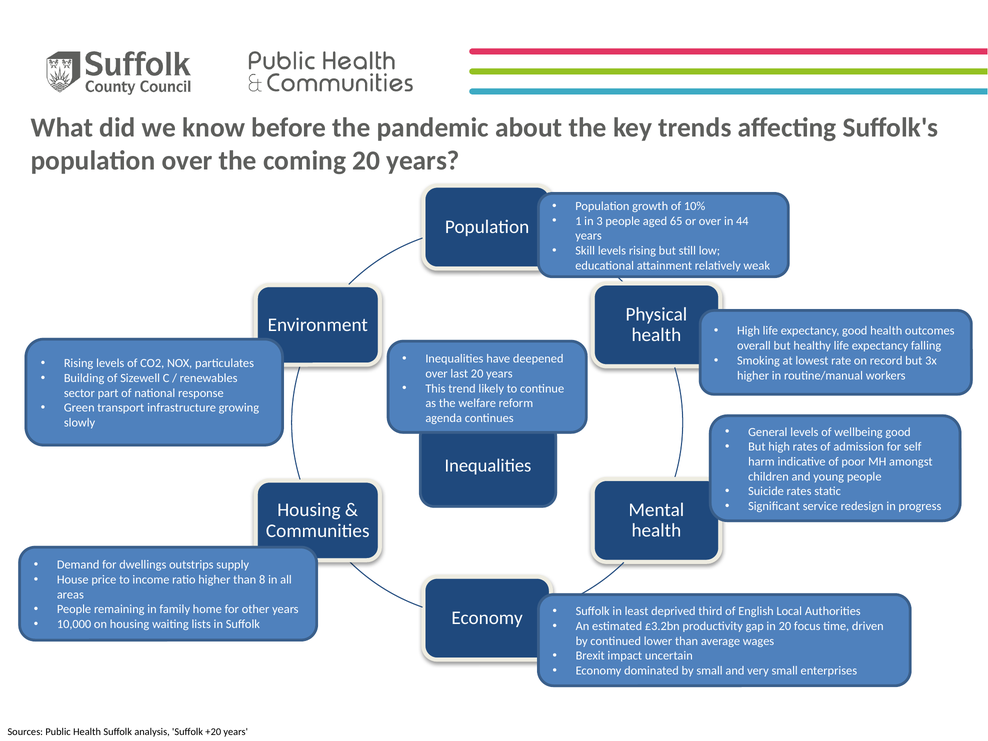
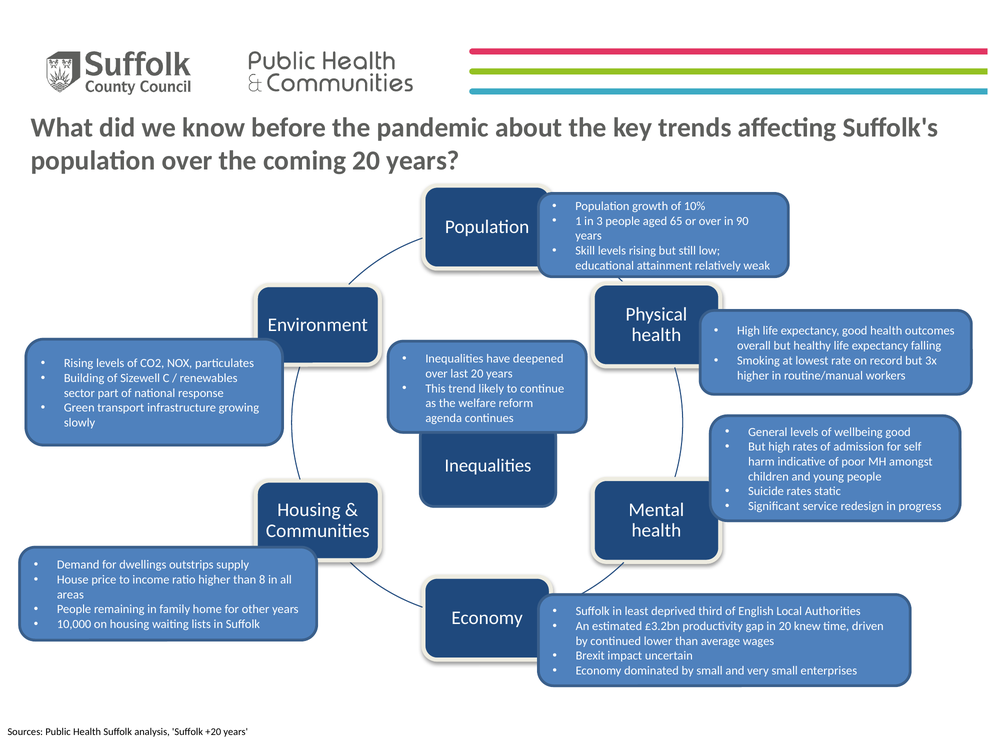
44: 44 -> 90
focus: focus -> knew
